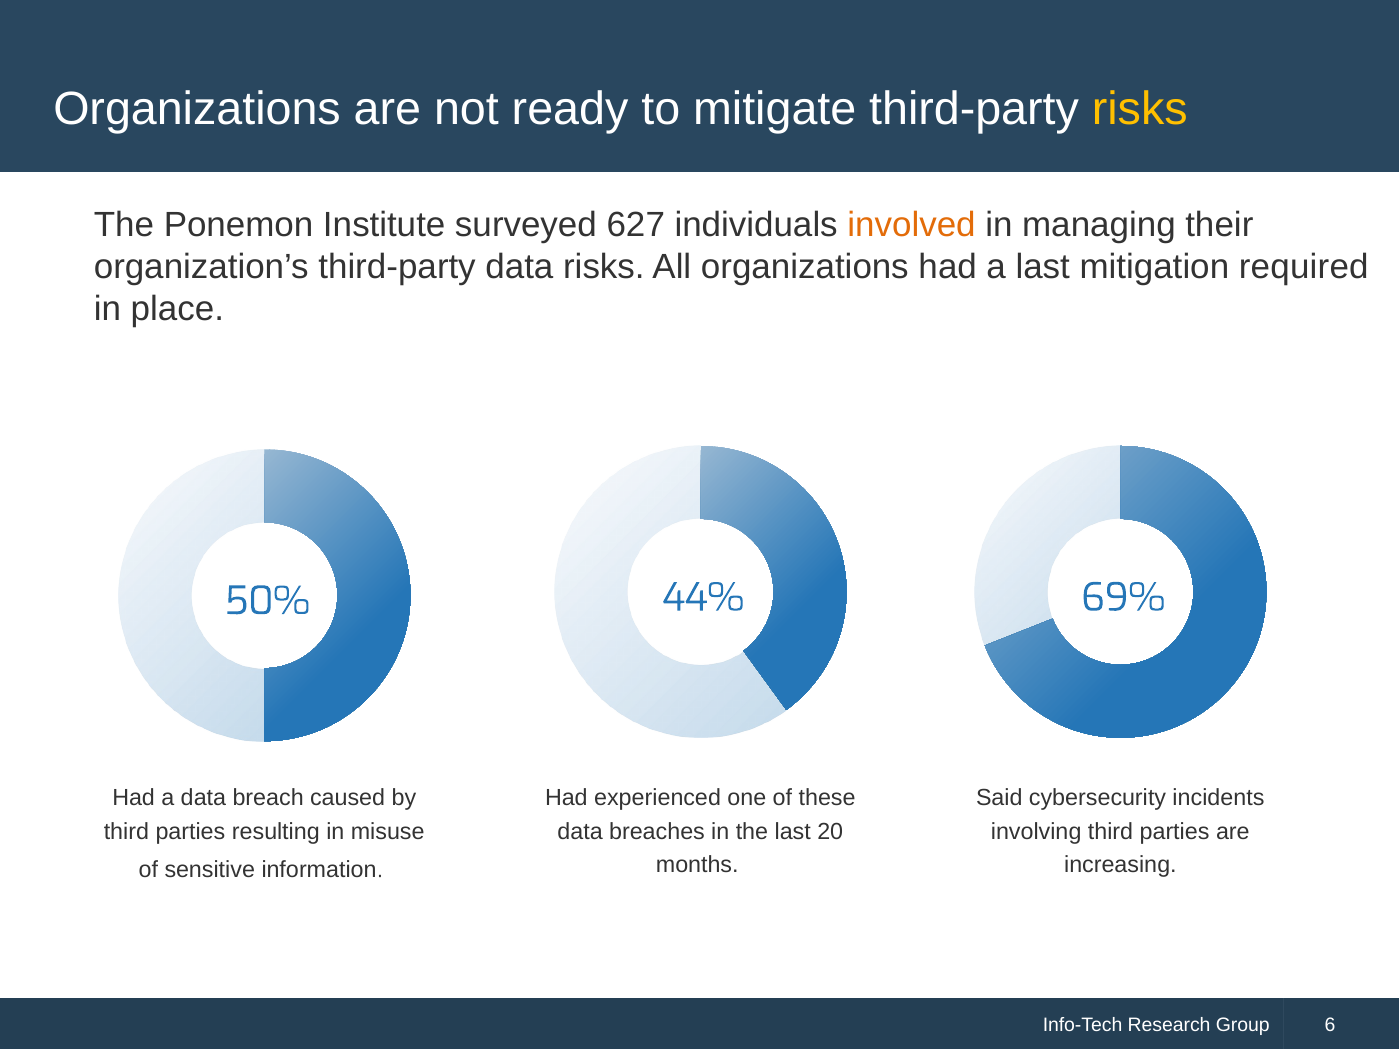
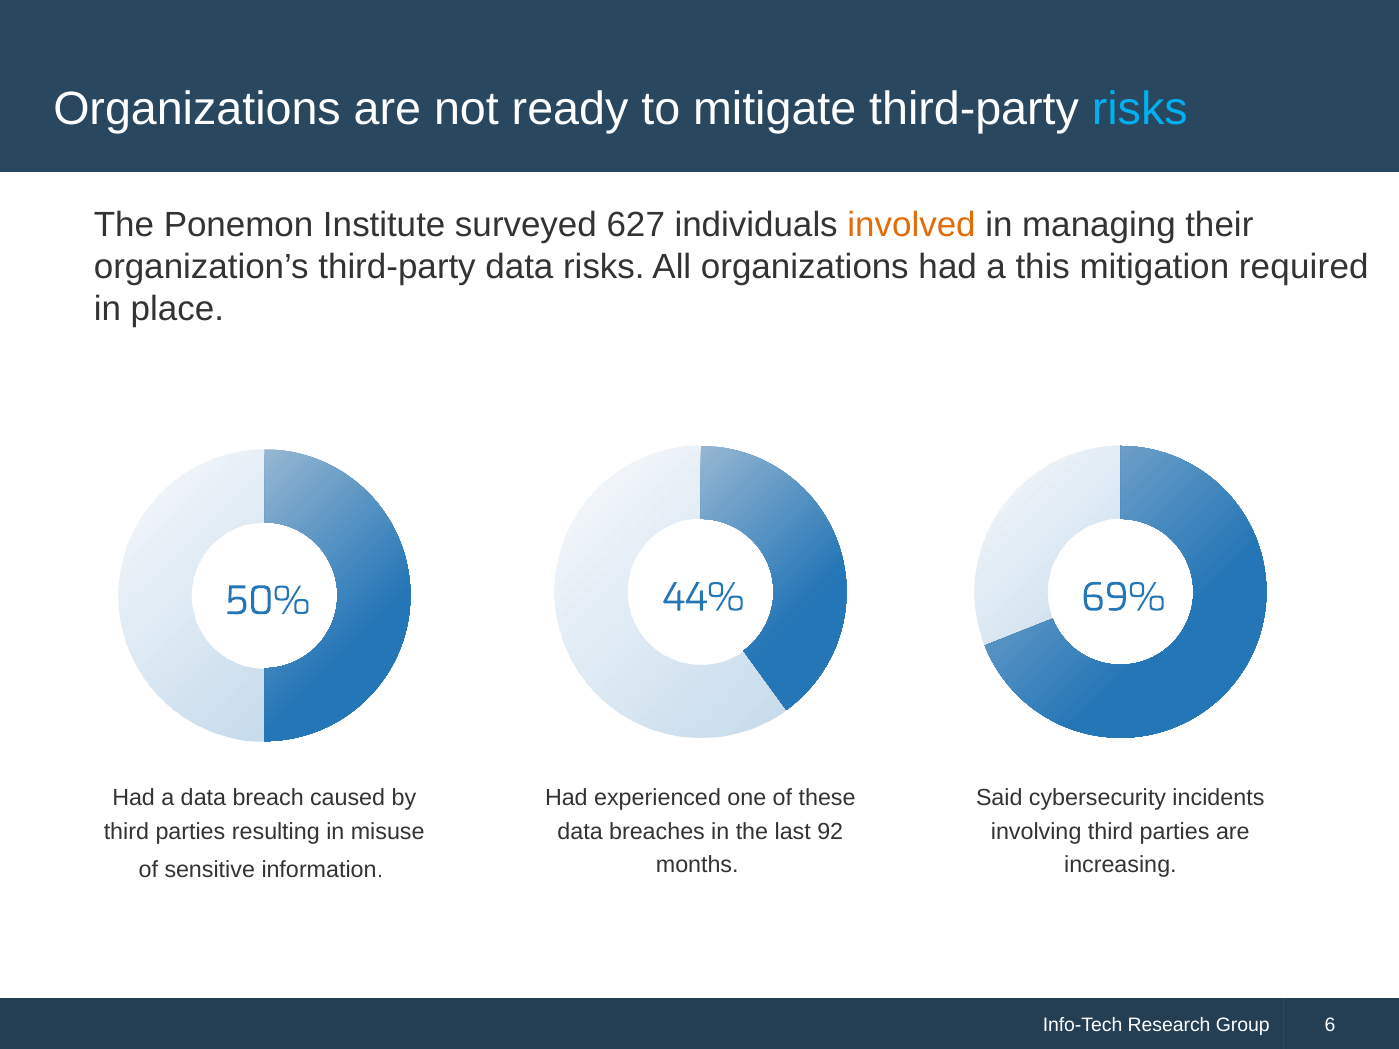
risks at (1140, 110) colour: yellow -> light blue
a last: last -> this
20: 20 -> 92
